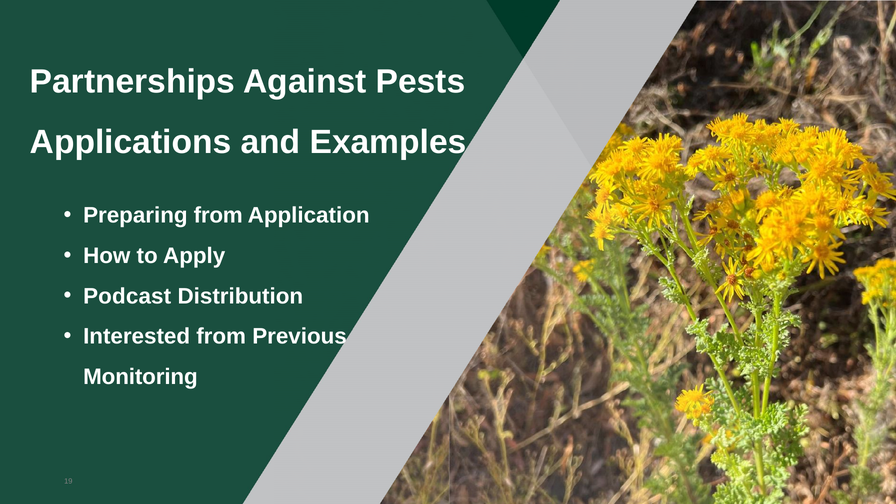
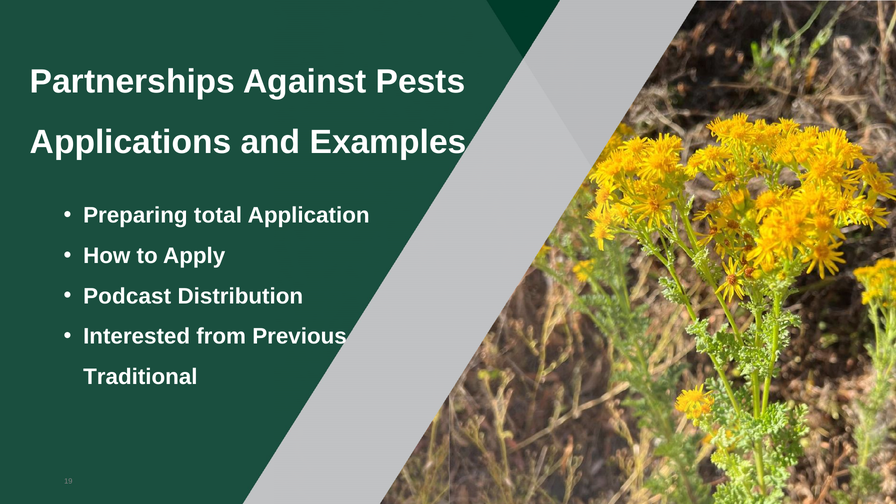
Preparing from: from -> total
Monitoring: Monitoring -> Traditional
